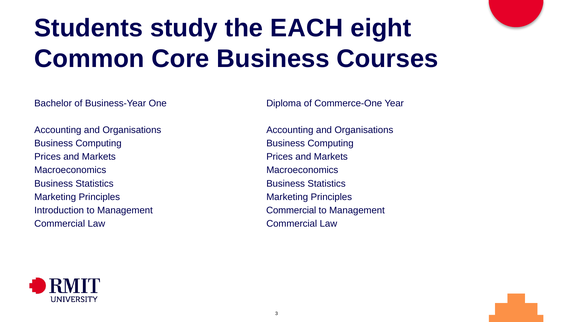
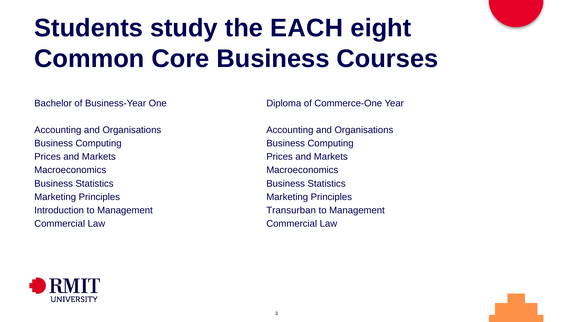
Commercial at (291, 210): Commercial -> Transurban
